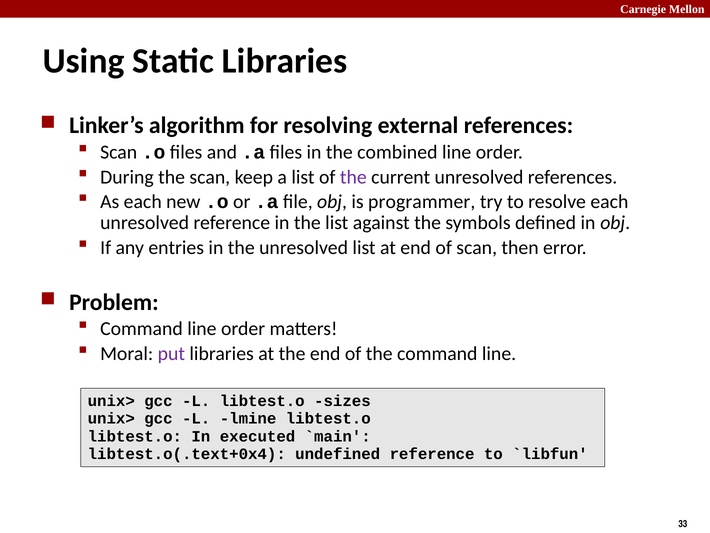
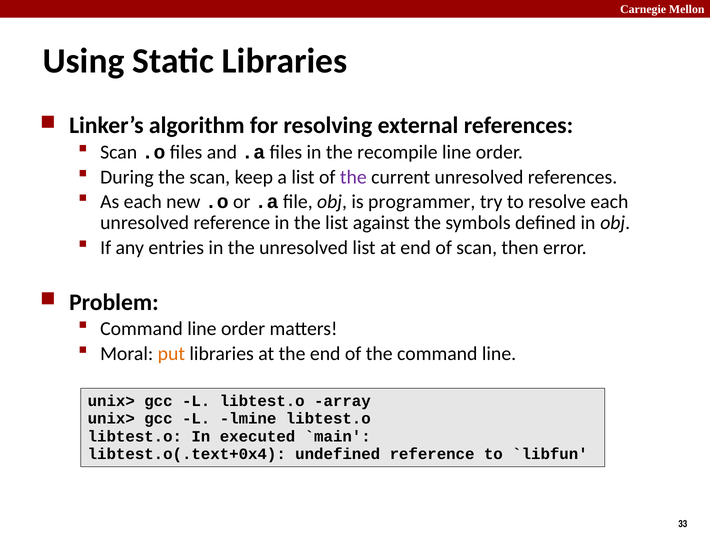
combined: combined -> recompile
put colour: purple -> orange
sizes: sizes -> array
